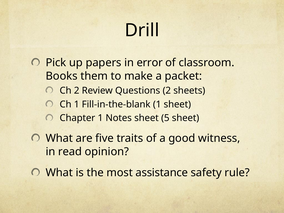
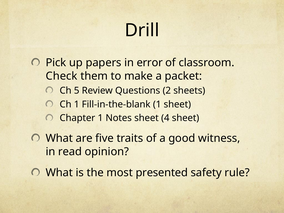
Books: Books -> Check
Ch 2: 2 -> 5
5: 5 -> 4
assistance: assistance -> presented
